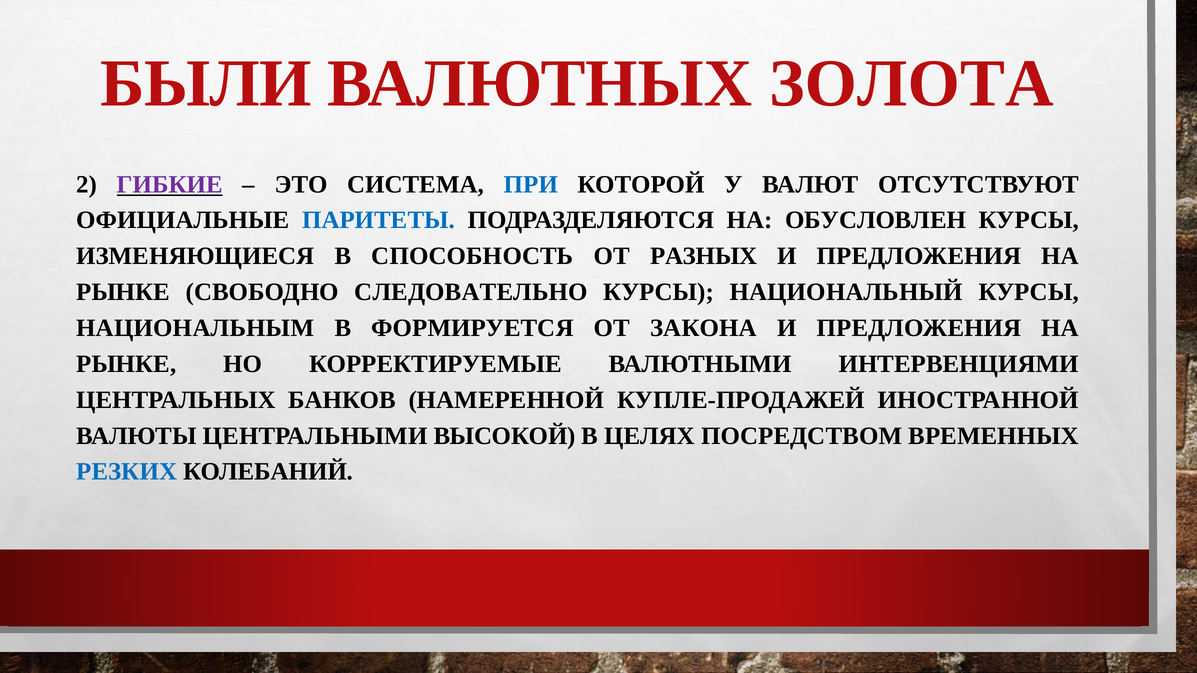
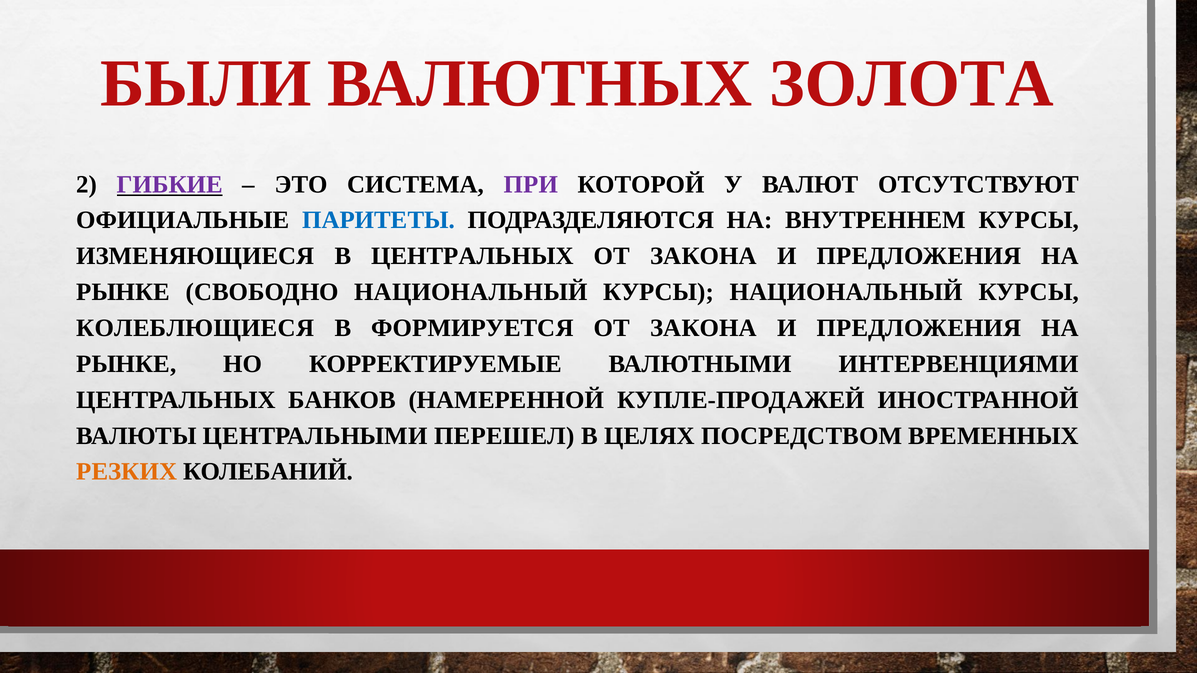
ПРИ colour: blue -> purple
ОБУСЛОВЛЕН: ОБУСЛОВЛЕН -> ВНУТРЕННЕМ
В СПОСОБНОСТЬ: СПОСОБНОСТЬ -> ЦЕНТРАЛЬНЫХ
РАЗНЫХ at (704, 256): РАЗНЫХ -> ЗАКОНА
СВОБОДНО СЛЕДОВАТЕЛЬНО: СЛЕДОВАТЕЛЬНО -> НАЦИОНАЛЬНЫЙ
НАЦИОНАЛЬНЫМ: НАЦИОНАЛЬНЫМ -> КОЛЕБЛЮЩИЕСЯ
ВЫСОКОЙ: ВЫСОКОЙ -> ПЕРЕШЕЛ
РЕЗКИХ colour: blue -> orange
